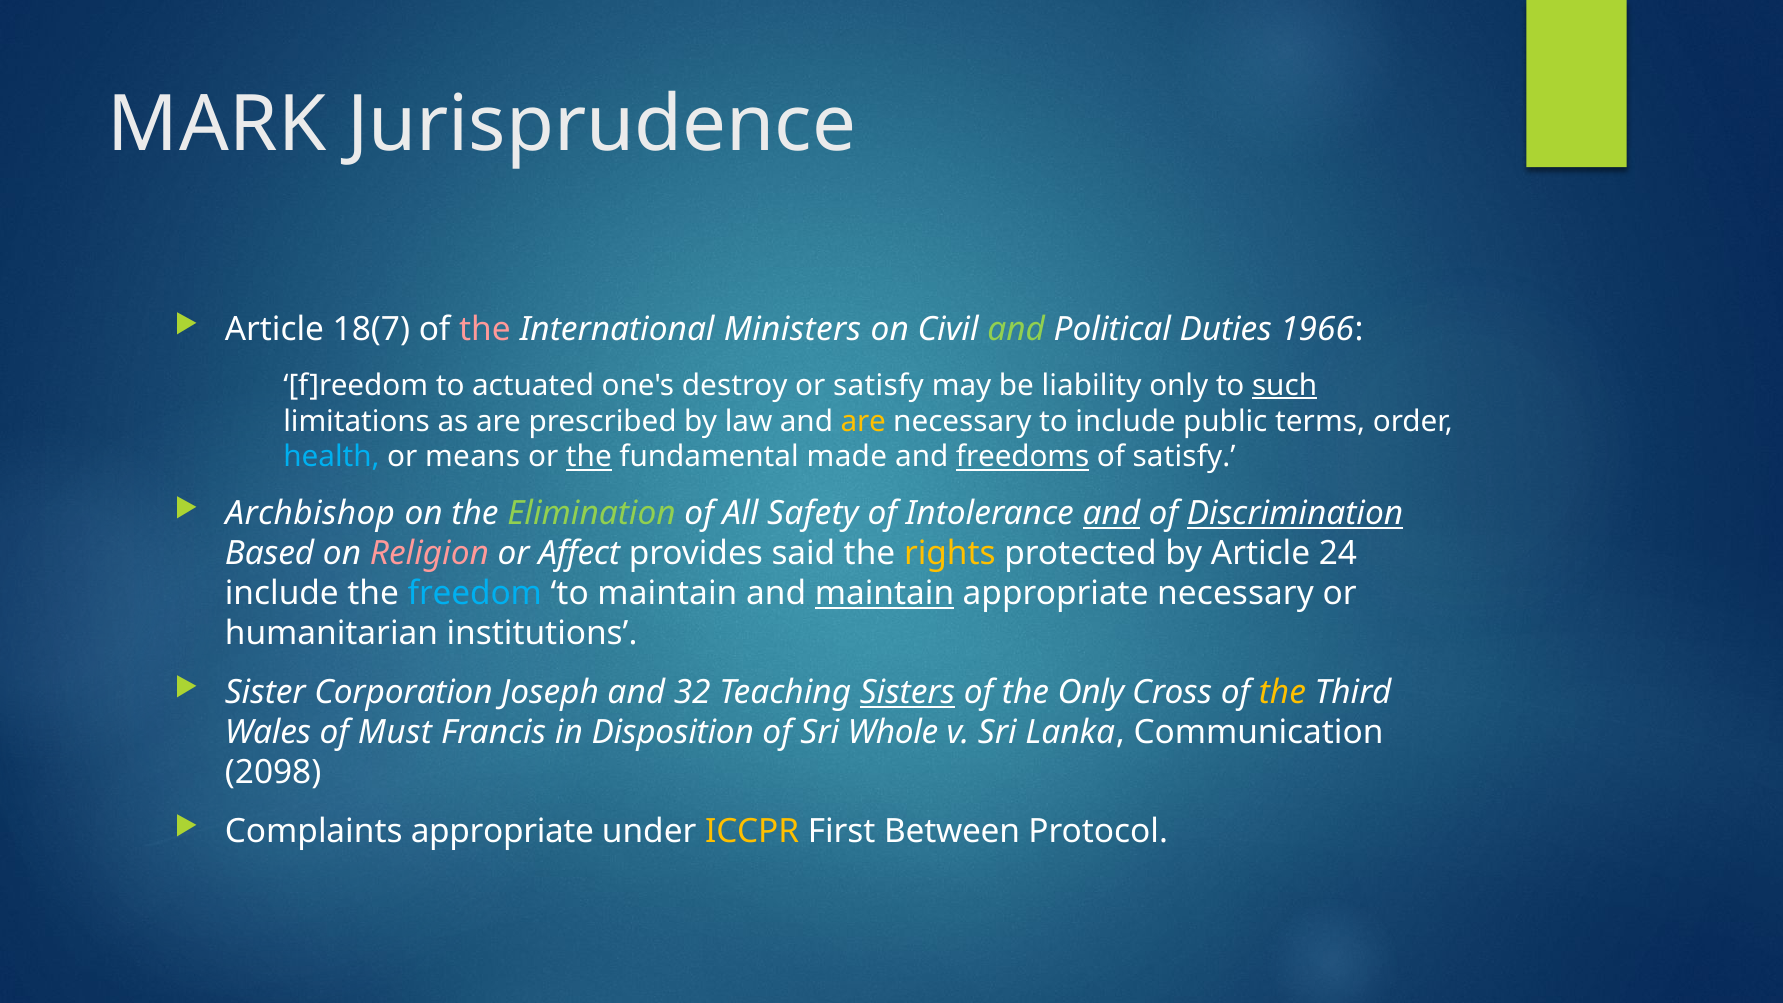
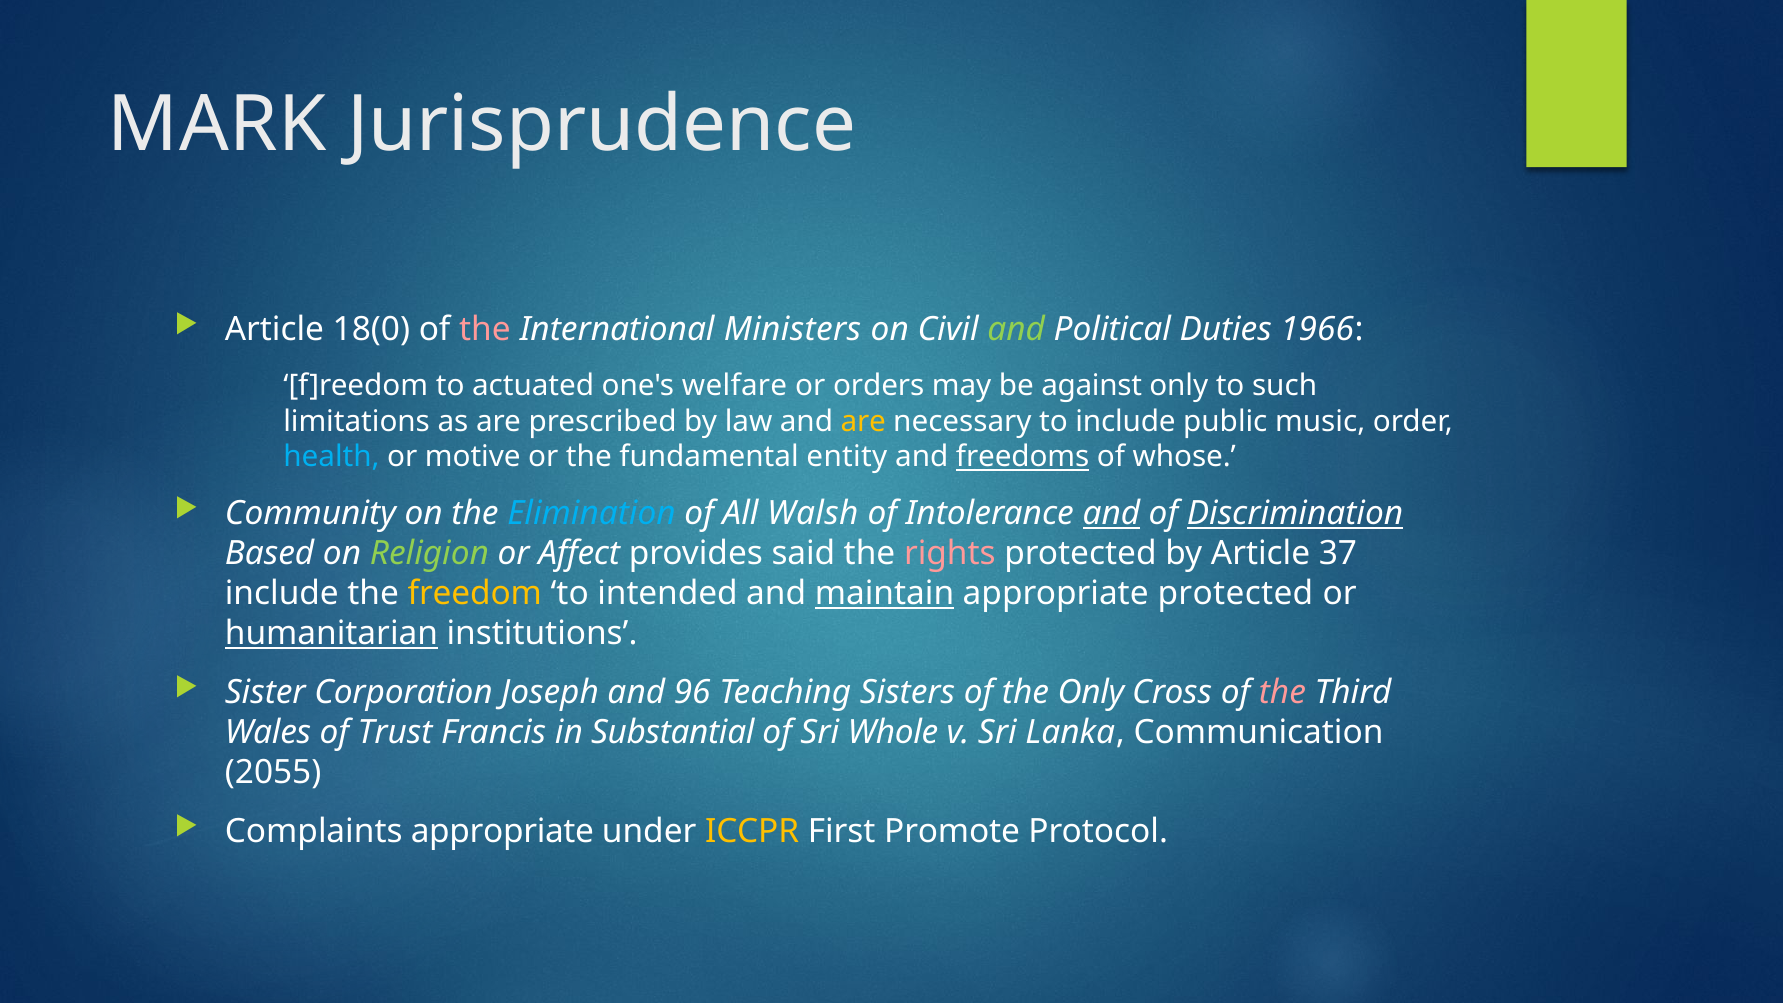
18(7: 18(7 -> 18(0
destroy: destroy -> welfare
or satisfy: satisfy -> orders
liability: liability -> against
such underline: present -> none
terms: terms -> music
means: means -> motive
the at (589, 457) underline: present -> none
made: made -> entity
of satisfy: satisfy -> whose
Archbishop: Archbishop -> Community
Elimination colour: light green -> light blue
Safety: Safety -> Walsh
Religion colour: pink -> light green
rights colour: yellow -> pink
24: 24 -> 37
freedom colour: light blue -> yellow
to maintain: maintain -> intended
appropriate necessary: necessary -> protected
humanitarian underline: none -> present
32: 32 -> 96
Sisters underline: present -> none
the at (1282, 693) colour: yellow -> pink
Must: Must -> Trust
Disposition: Disposition -> Substantial
2098: 2098 -> 2055
Between: Between -> Promote
